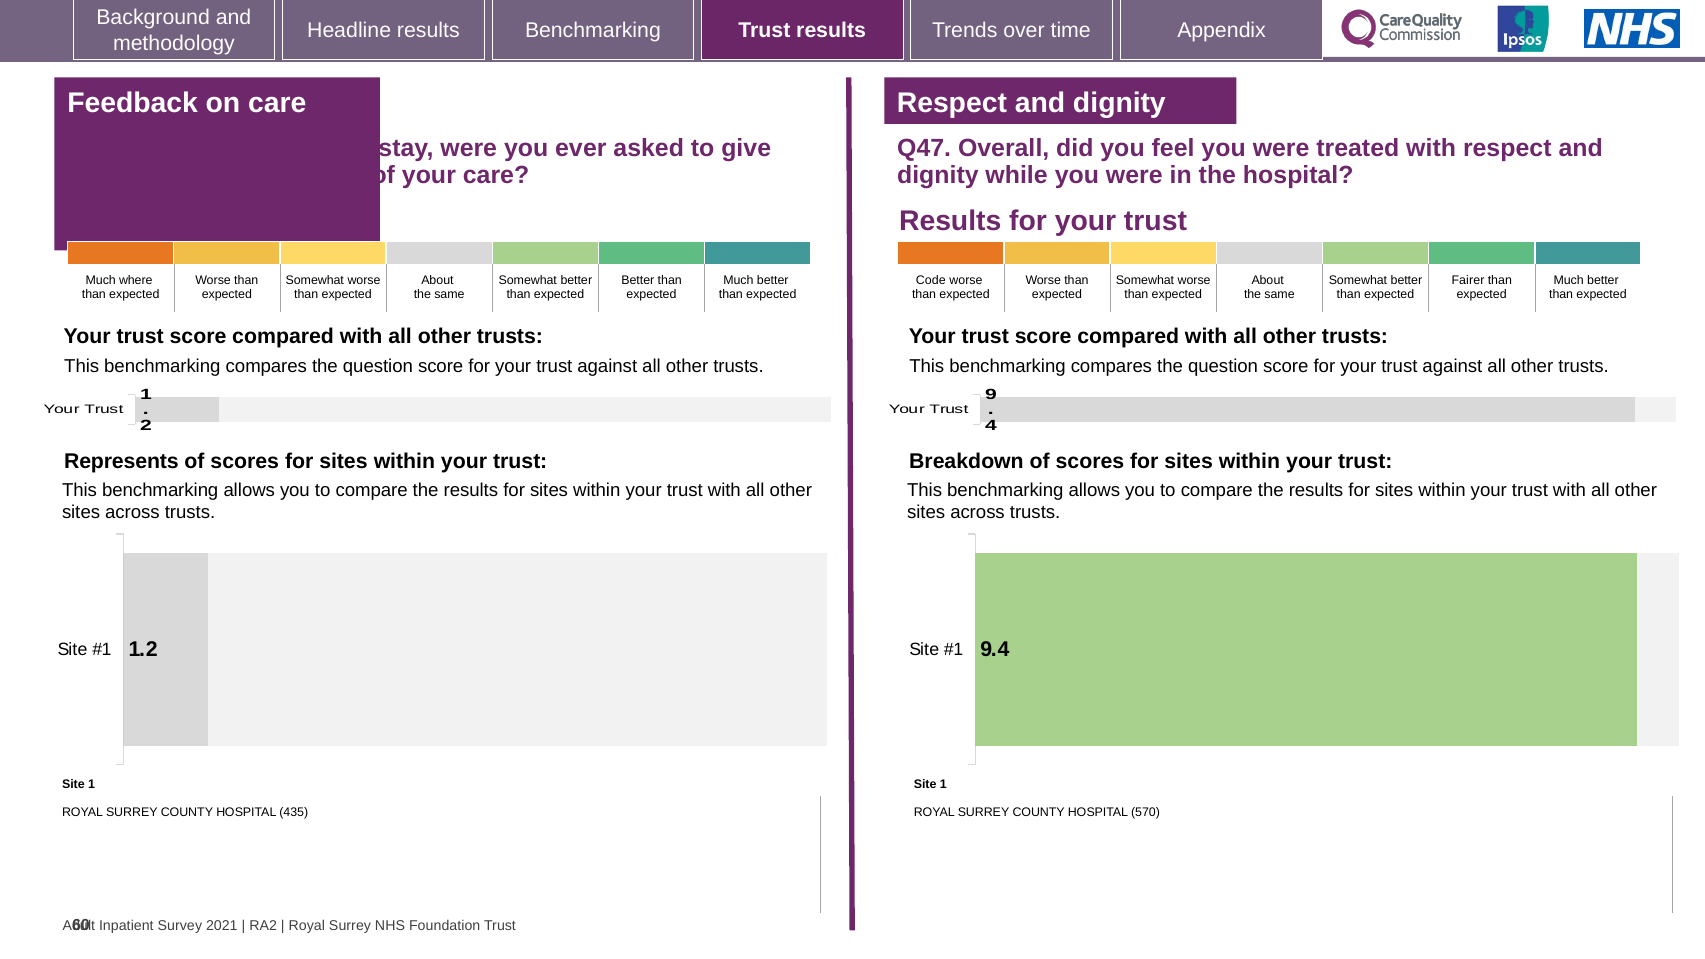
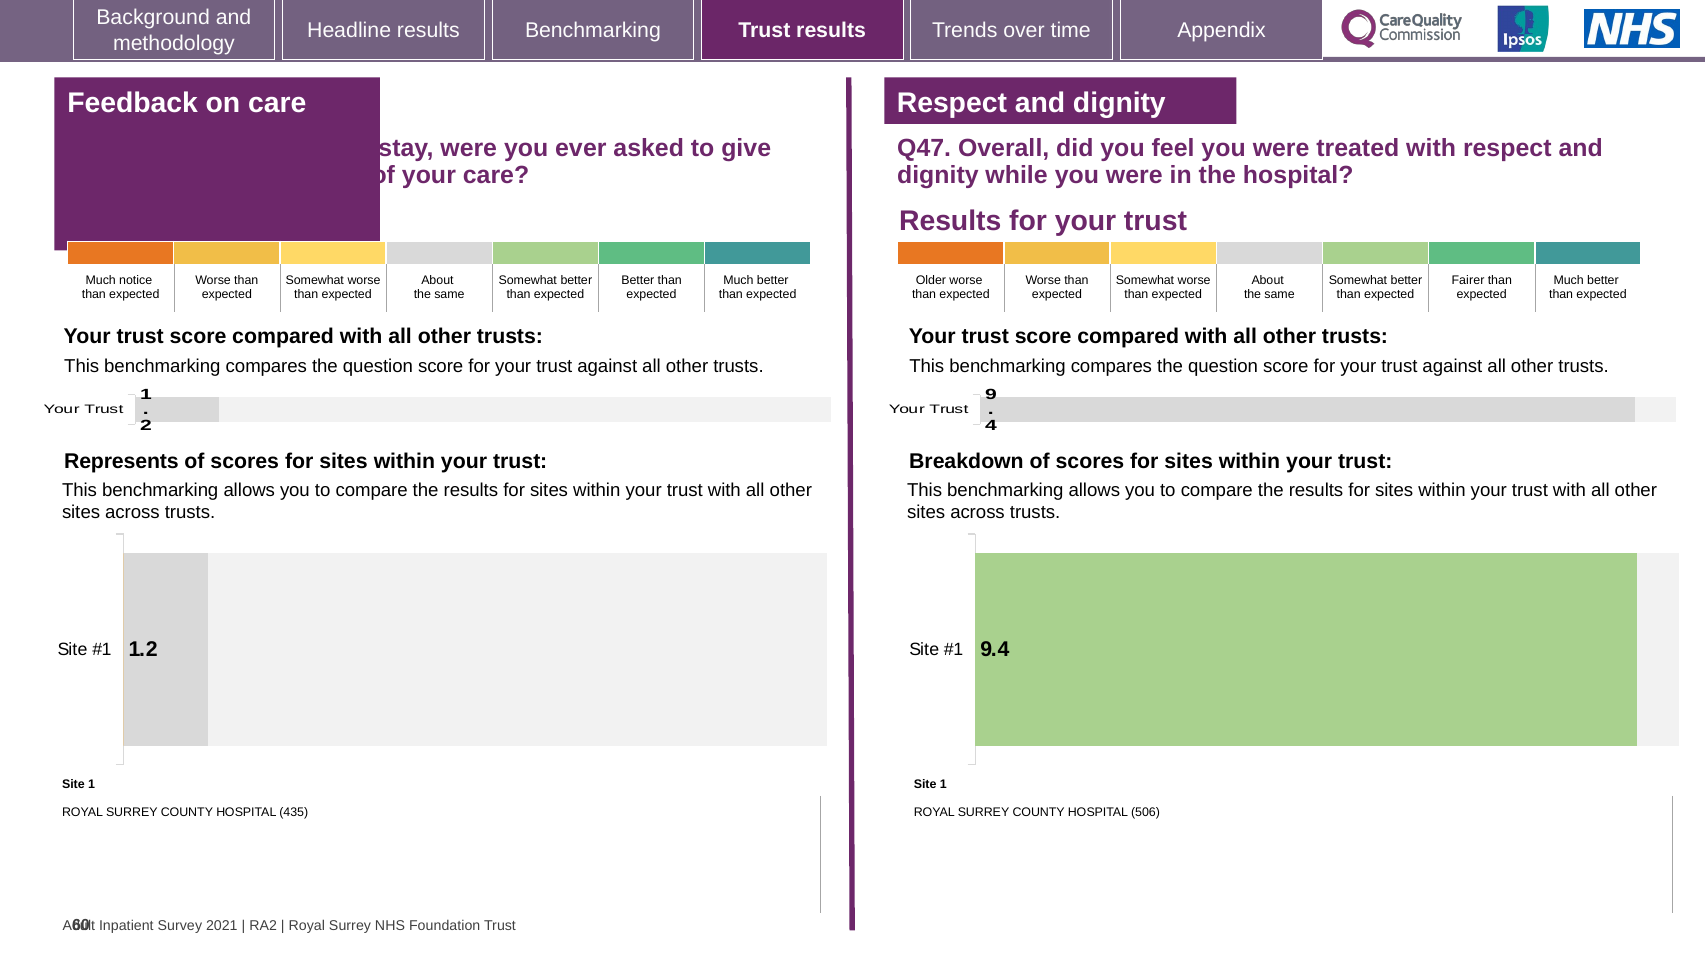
where: where -> notice
Code: Code -> Older
570: 570 -> 506
